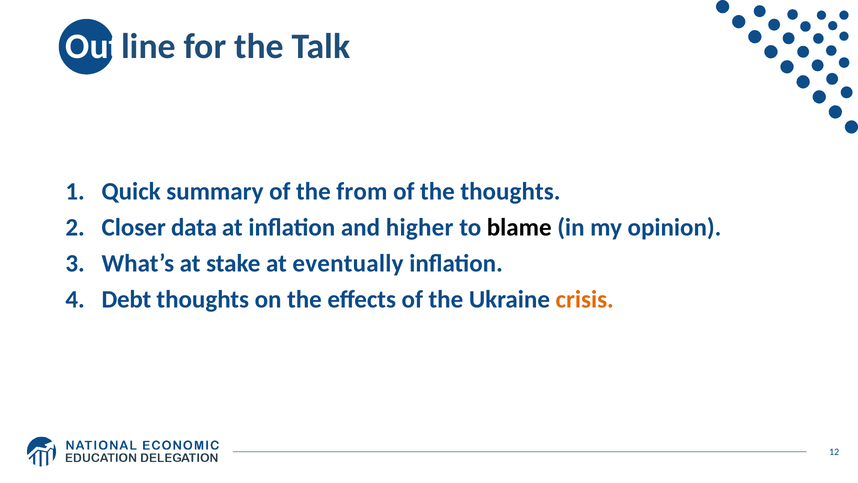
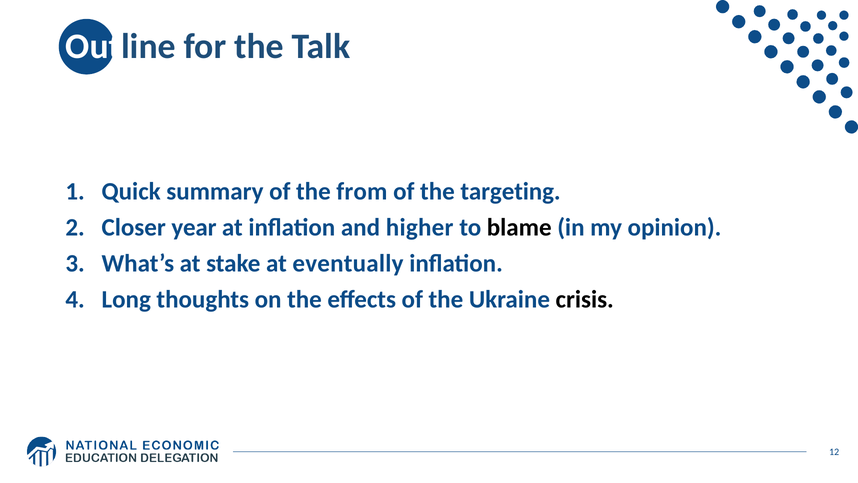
the thoughts: thoughts -> targeting
data: data -> year
Debt: Debt -> Long
crisis colour: orange -> black
